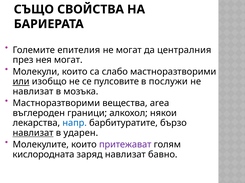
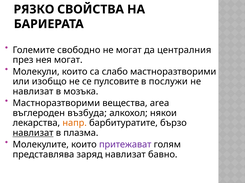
СЪЩО: СЪЩО -> РЯЗКО
епителия: епителия -> свободно
или underline: present -> none
граници: граници -> възбуда
напр colour: blue -> orange
ударен: ударен -> плазма
кислородната: кислородната -> представлява
